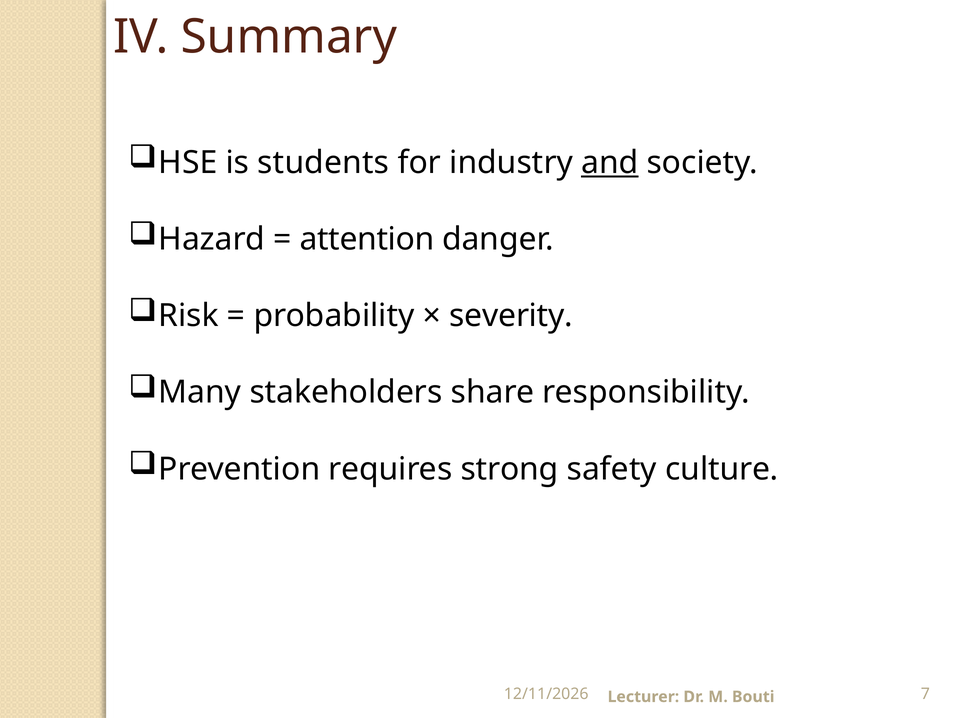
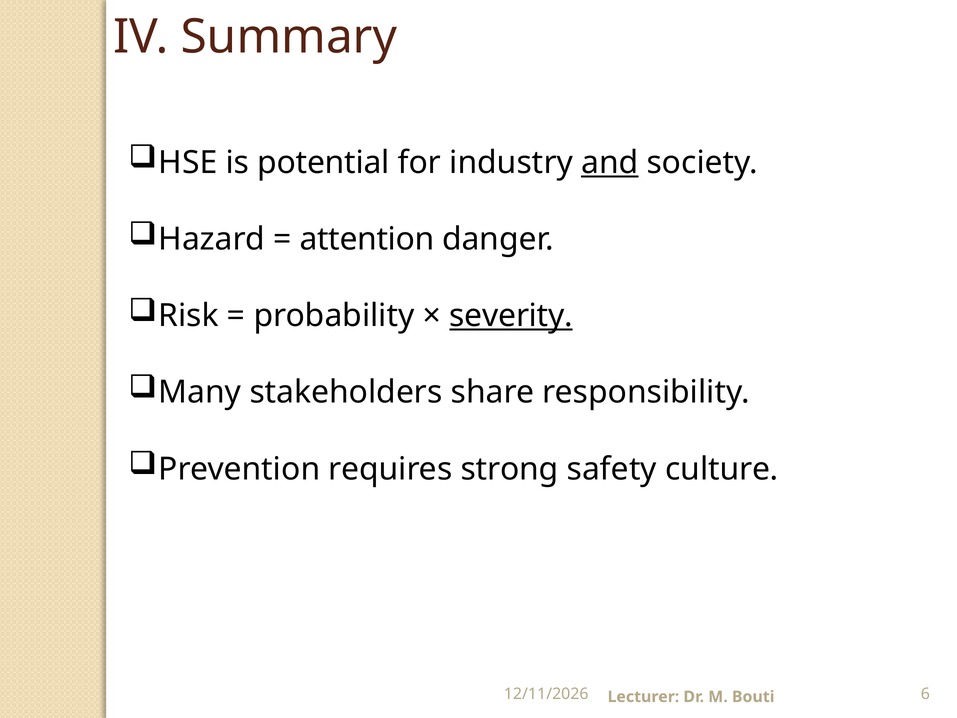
students: students -> potential
severity underline: none -> present
7: 7 -> 6
